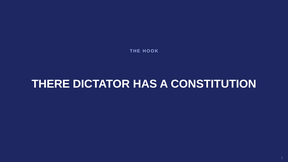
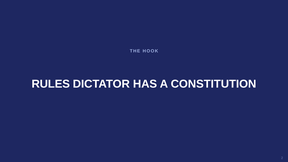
THERE: THERE -> RULES
